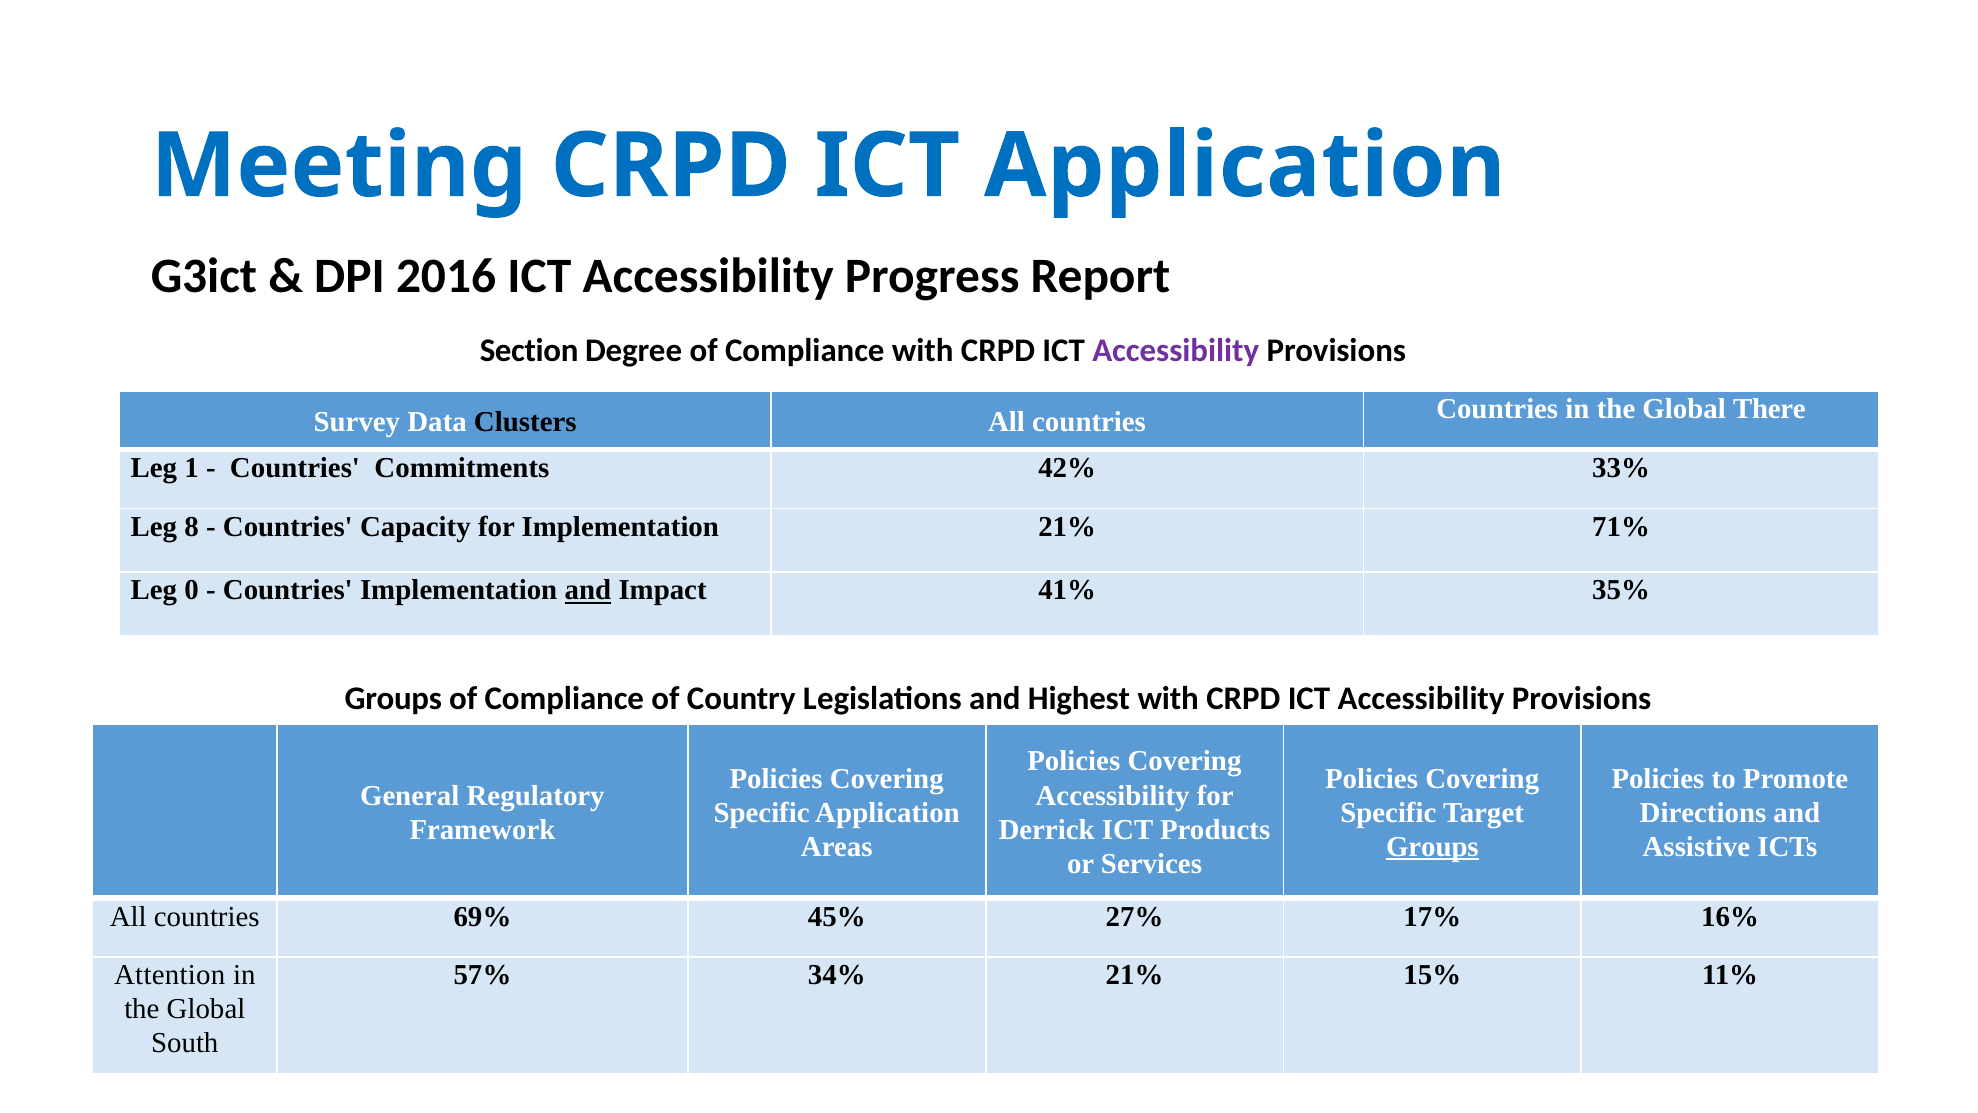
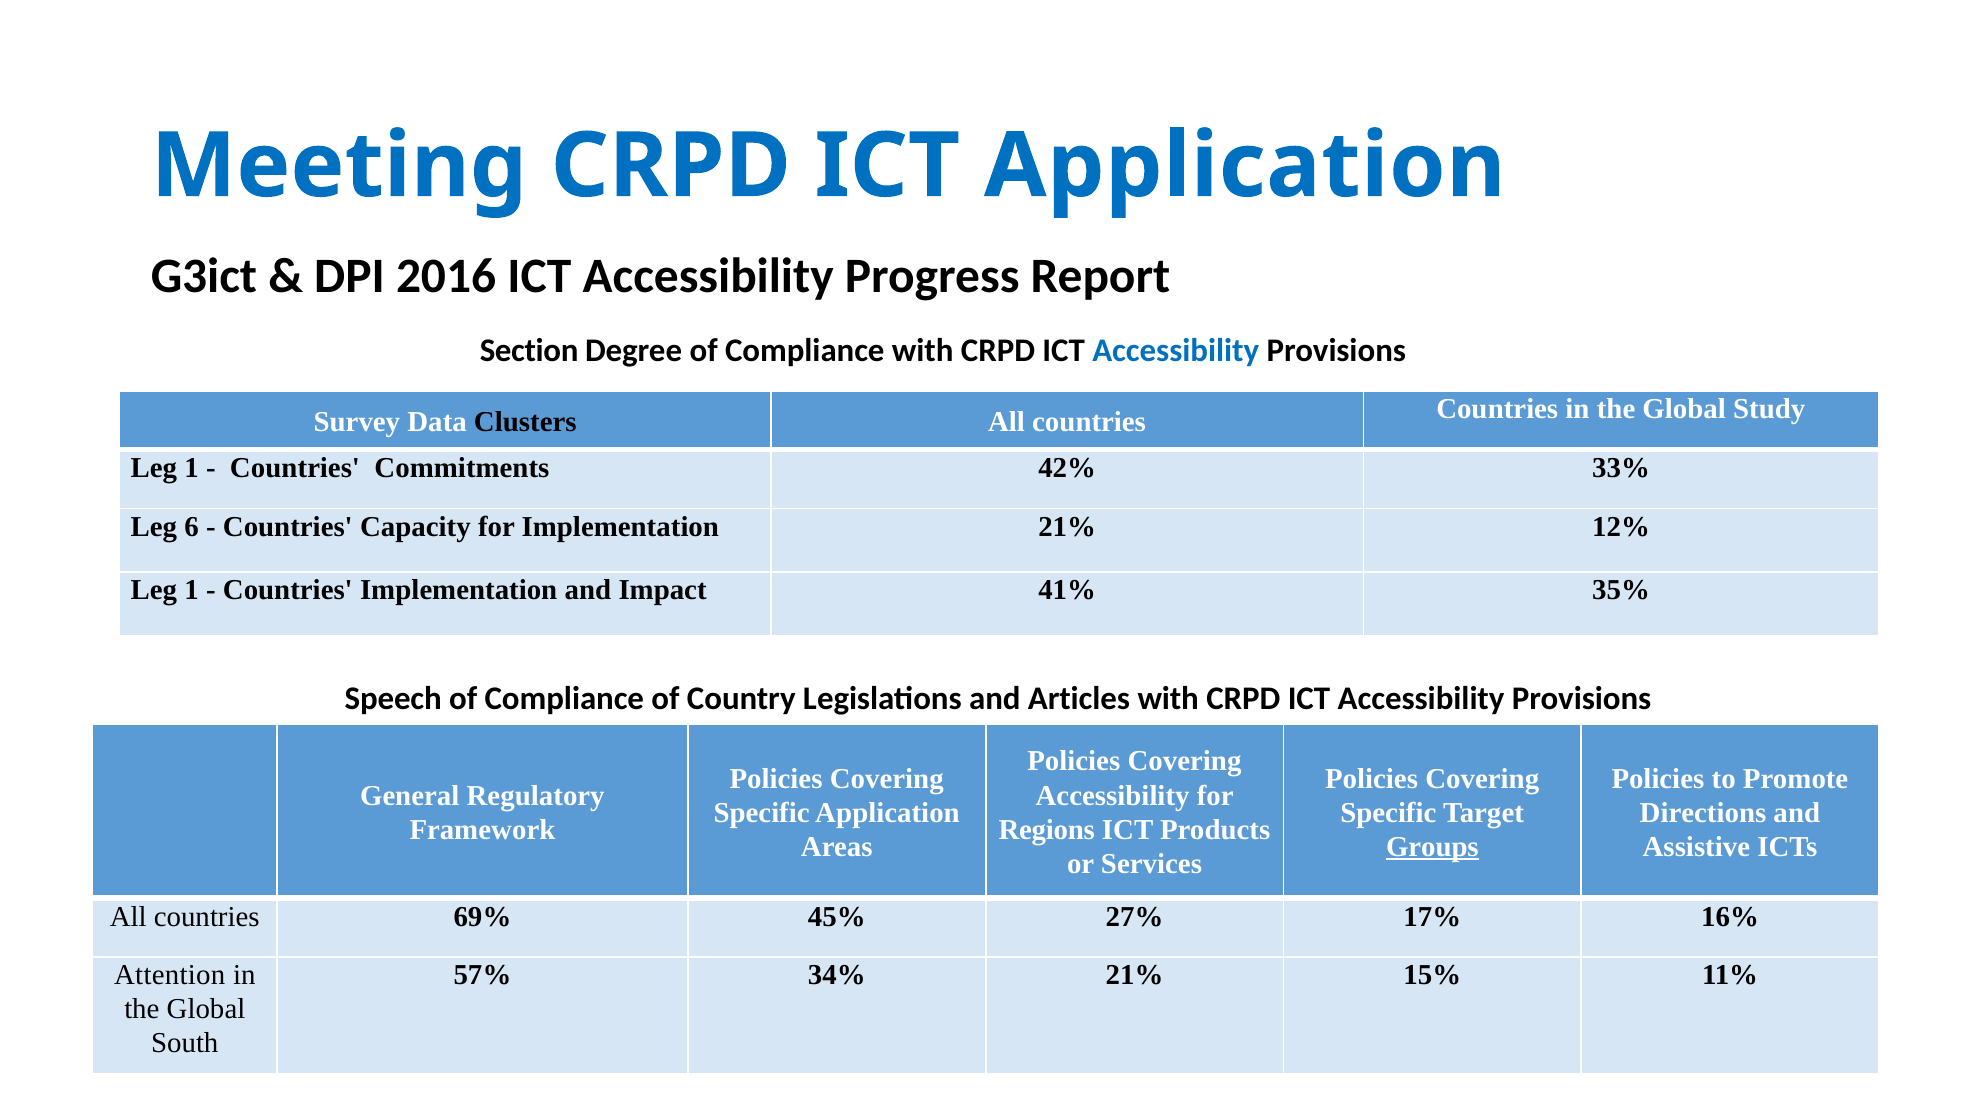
Accessibility at (1176, 351) colour: purple -> blue
There: There -> Study
8: 8 -> 6
71%: 71% -> 12%
0 at (192, 590): 0 -> 1
and at (588, 590) underline: present -> none
Groups at (393, 698): Groups -> Speech
Highest: Highest -> Articles
Derrick: Derrick -> Regions
